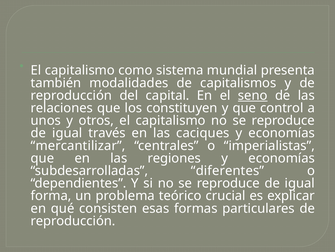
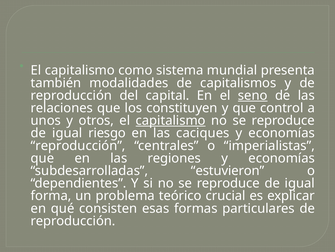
capitalismo at (171, 120) underline: none -> present
través: través -> riesgo
mercantilizar at (78, 145): mercantilizar -> reproducción
diferentes: diferentes -> estuvieron
